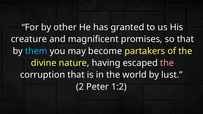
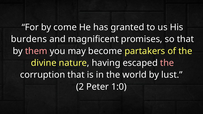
other: other -> come
creature: creature -> burdens
them colour: light blue -> pink
1:2: 1:2 -> 1:0
